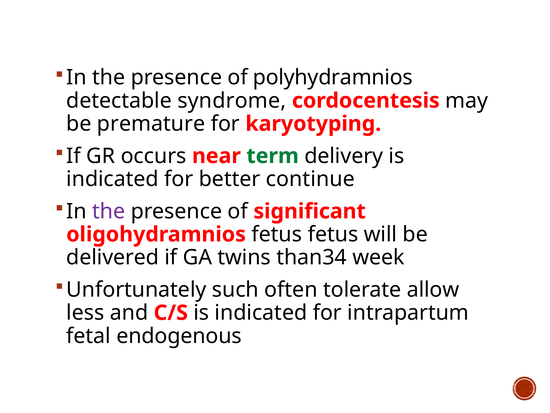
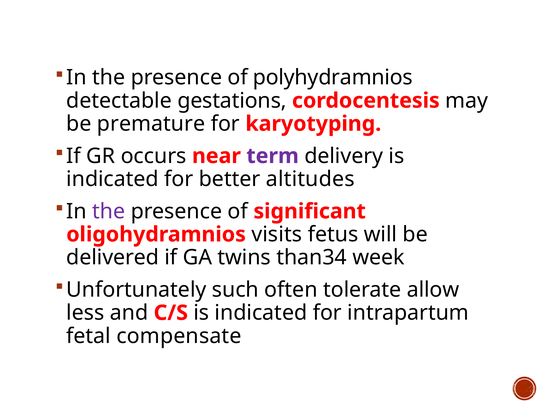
syndrome: syndrome -> gestations
term colour: green -> purple
continue: continue -> altitudes
oligohydramnios fetus: fetus -> visits
endogenous: endogenous -> compensate
